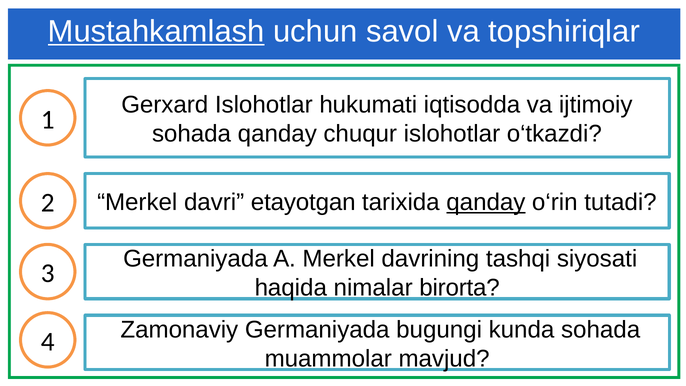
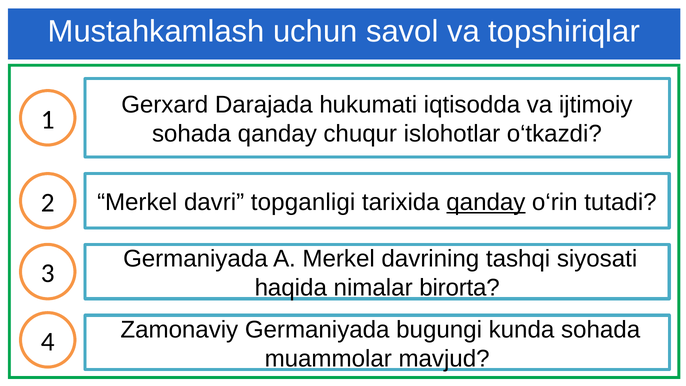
Mustahkamlash underline: present -> none
Gerxard Islohotlar: Islohotlar -> Darajada
etayotgan: etayotgan -> topganligi
